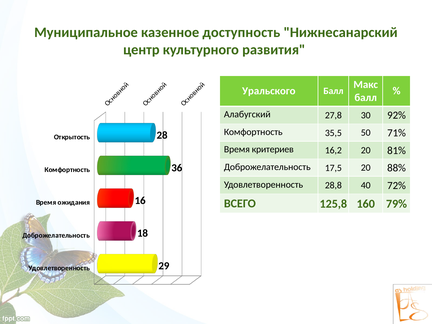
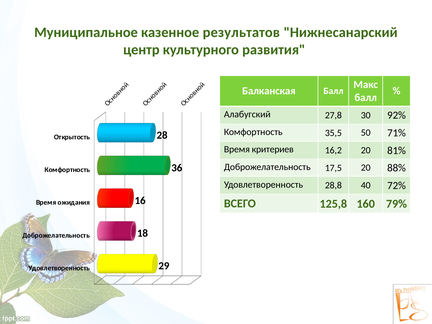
доступность: доступность -> результатов
Уральского: Уральского -> Балканская
